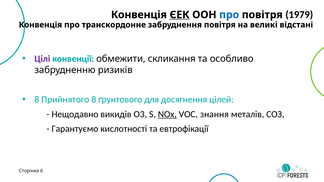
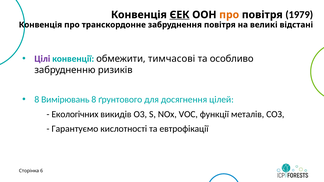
про at (229, 15) colour: blue -> orange
скликання: скликання -> тимчасові
Прийнятого: Прийнятого -> Вимірювань
Нещодавно: Нещодавно -> Екологічних
NOx underline: present -> none
знання: знання -> функції
